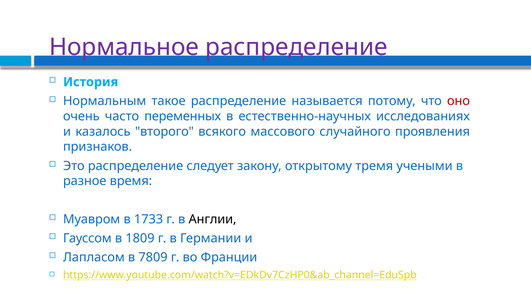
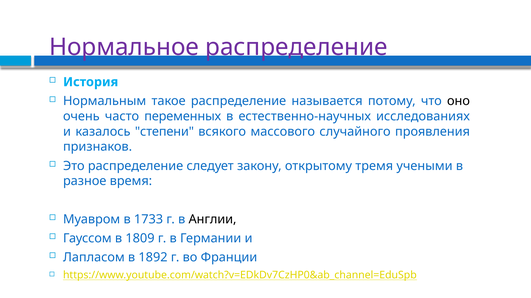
оно colour: red -> black
второго: второго -> степени
7809: 7809 -> 1892
